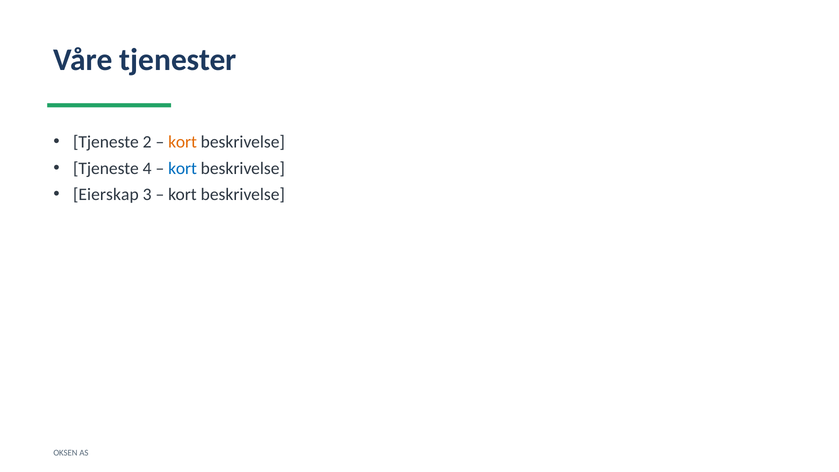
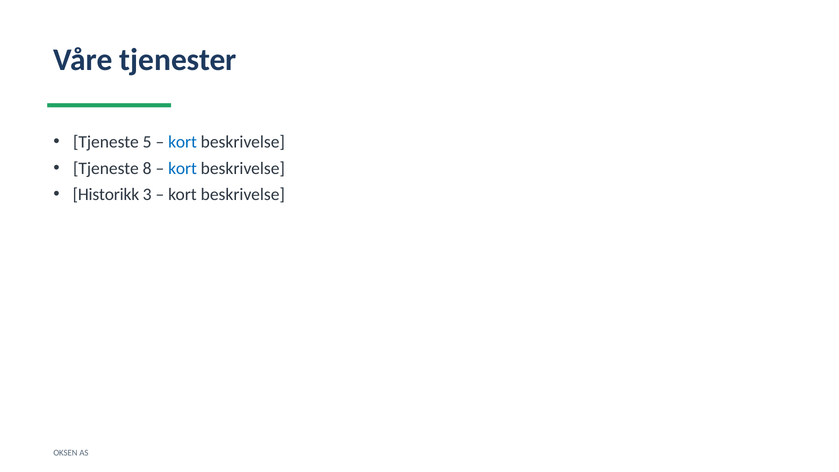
2: 2 -> 5
kort at (183, 142) colour: orange -> blue
4: 4 -> 8
Eierskap: Eierskap -> Historikk
